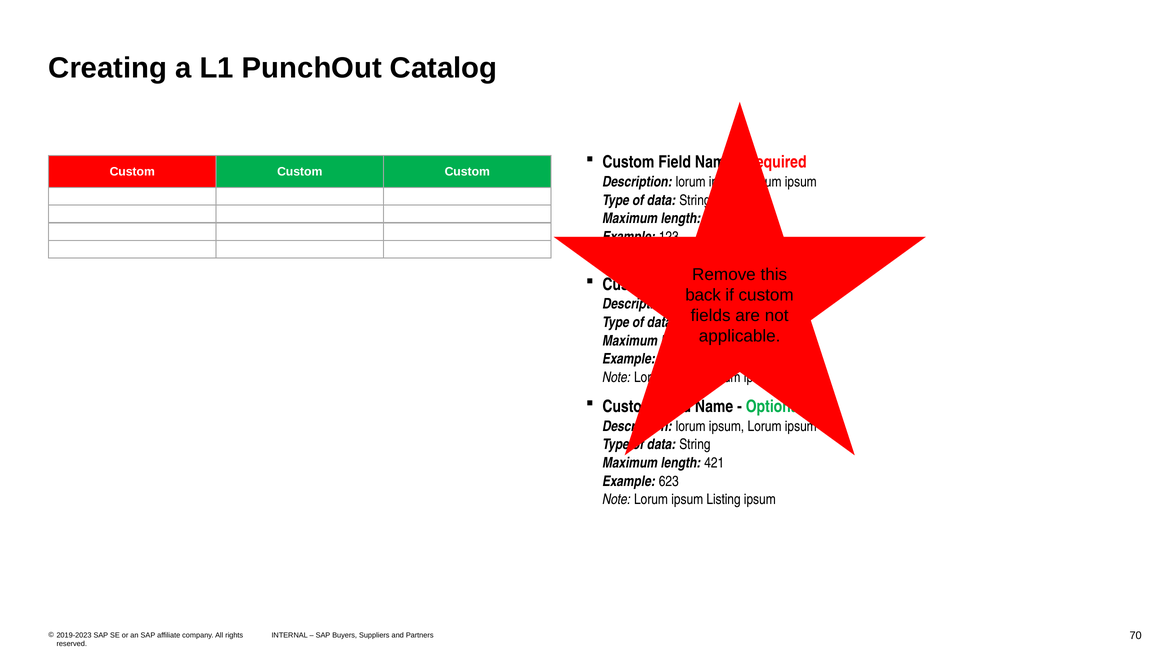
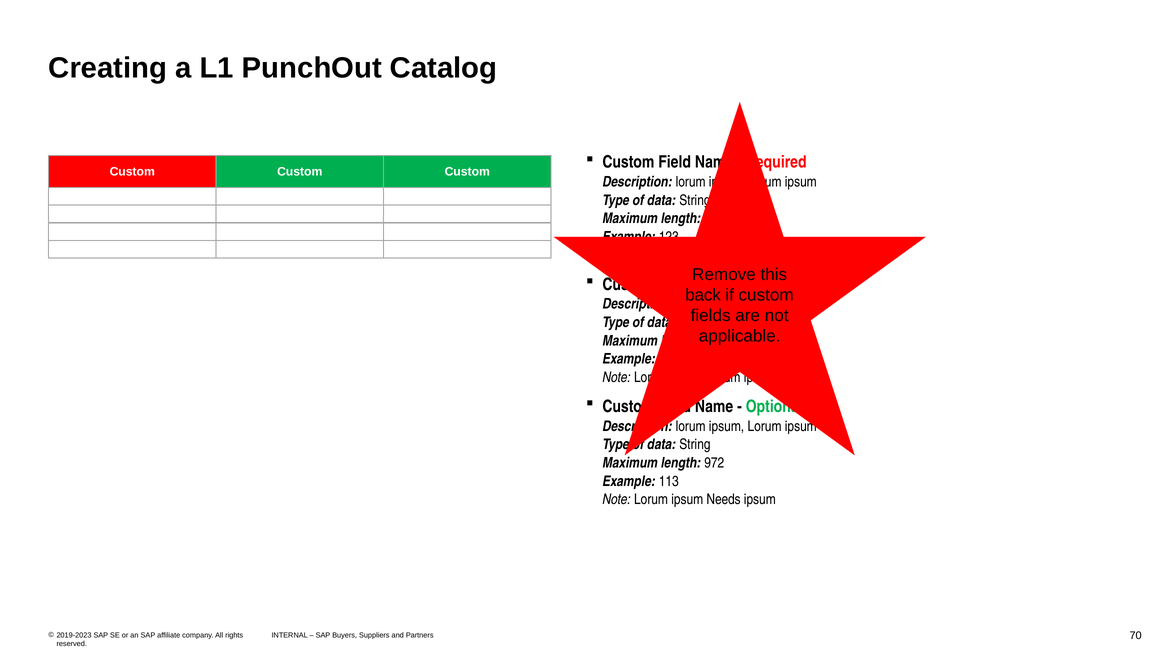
421: 421 -> 972
623: 623 -> 113
Listing: Listing -> Needs
